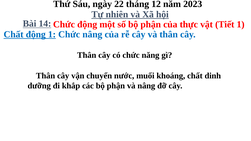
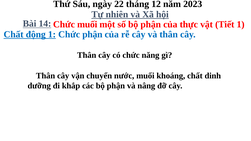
Chức động: động -> muối
Chức nâng: nâng -> phận
